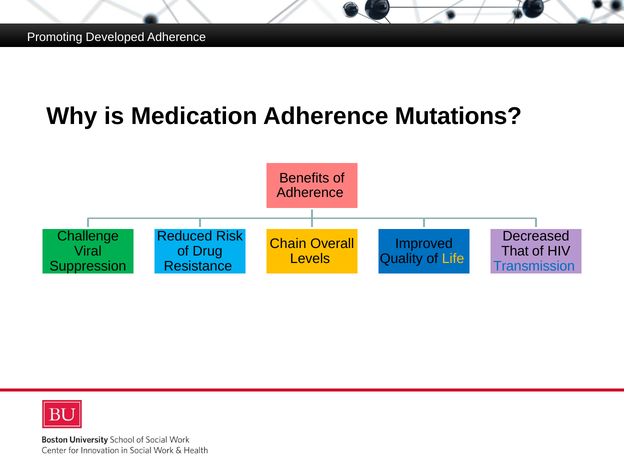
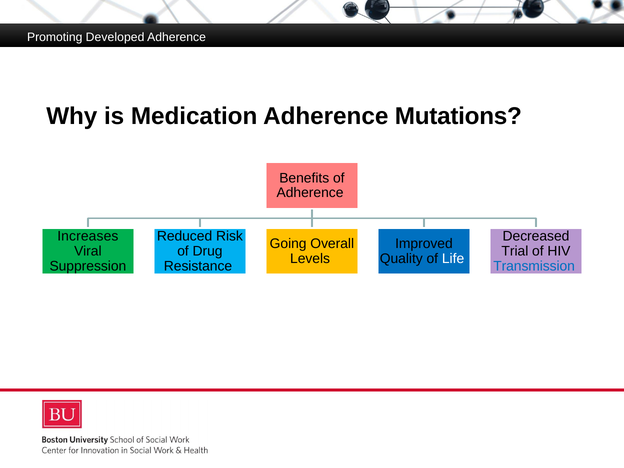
Challenge: Challenge -> Increases
Chain: Chain -> Going
That: That -> Trial
Life colour: yellow -> white
